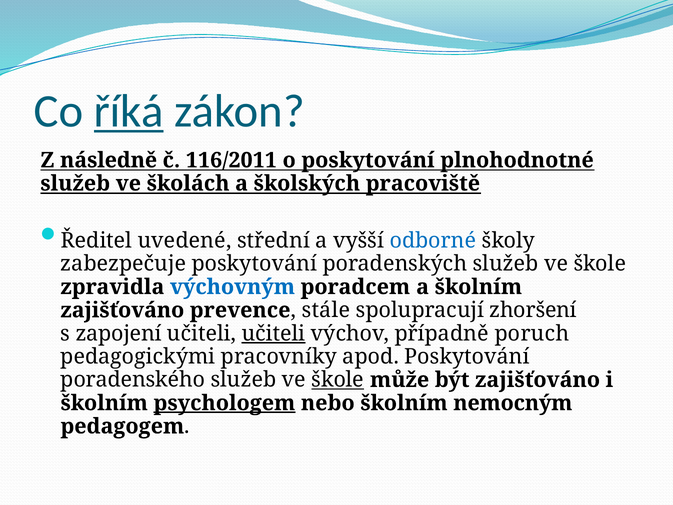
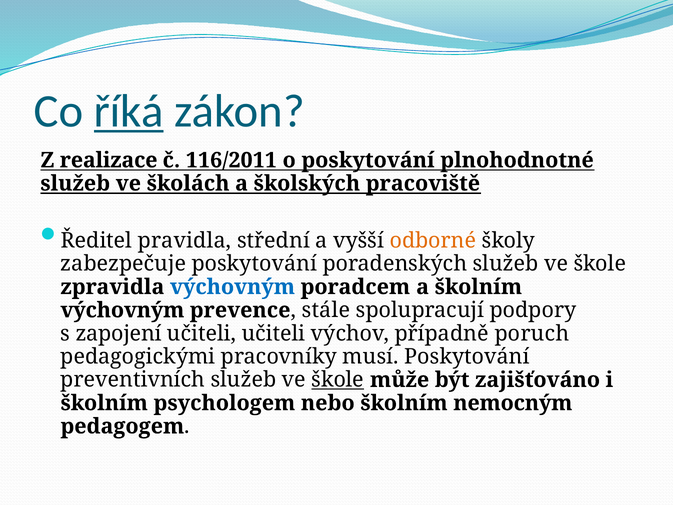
následně: následně -> realizace
uvedené: uvedené -> pravidla
odborné colour: blue -> orange
zajišťováno at (122, 310): zajišťováno -> výchovným
zhoršení: zhoršení -> podpory
učiteli at (273, 333) underline: present -> none
apod: apod -> musí
poradenského: poradenského -> preventivních
psychologem underline: present -> none
